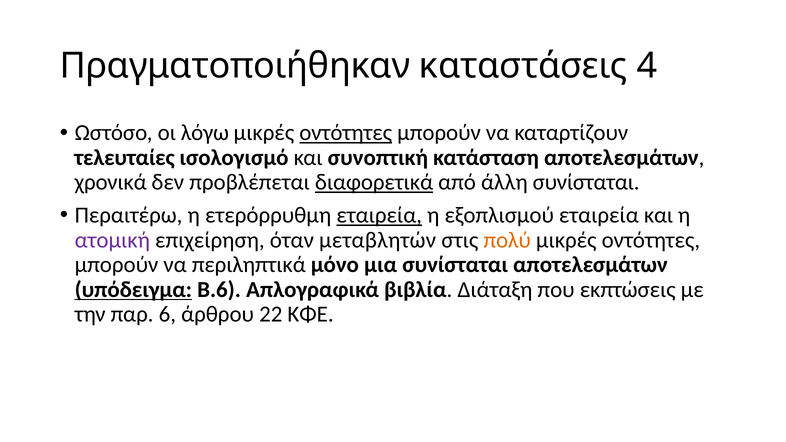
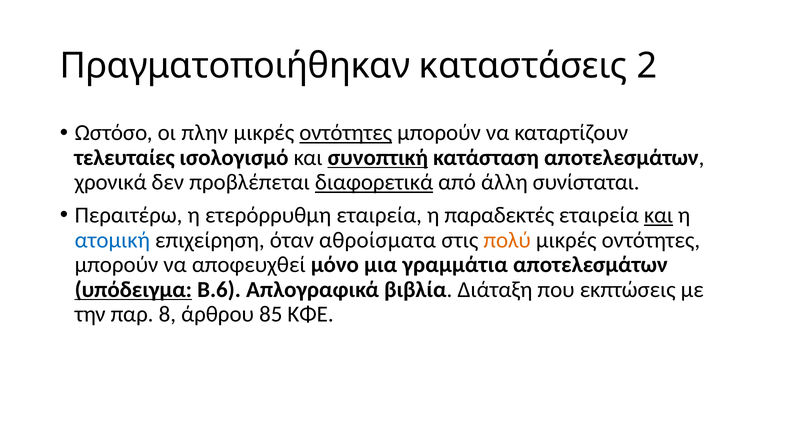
4: 4 -> 2
λόγω: λόγω -> πλην
συνοπτική underline: none -> present
εταιρεία at (379, 215) underline: present -> none
εξοπλισμού: εξοπλισμού -> παραδεκτές
και at (659, 215) underline: none -> present
ατομική colour: purple -> blue
μεταβλητών: μεταβλητών -> αθροίσματα
περιληπτικά: περιληπτικά -> αποφευχθεί
μια συνίσταται: συνίσταται -> γραμμάτια
6: 6 -> 8
22: 22 -> 85
